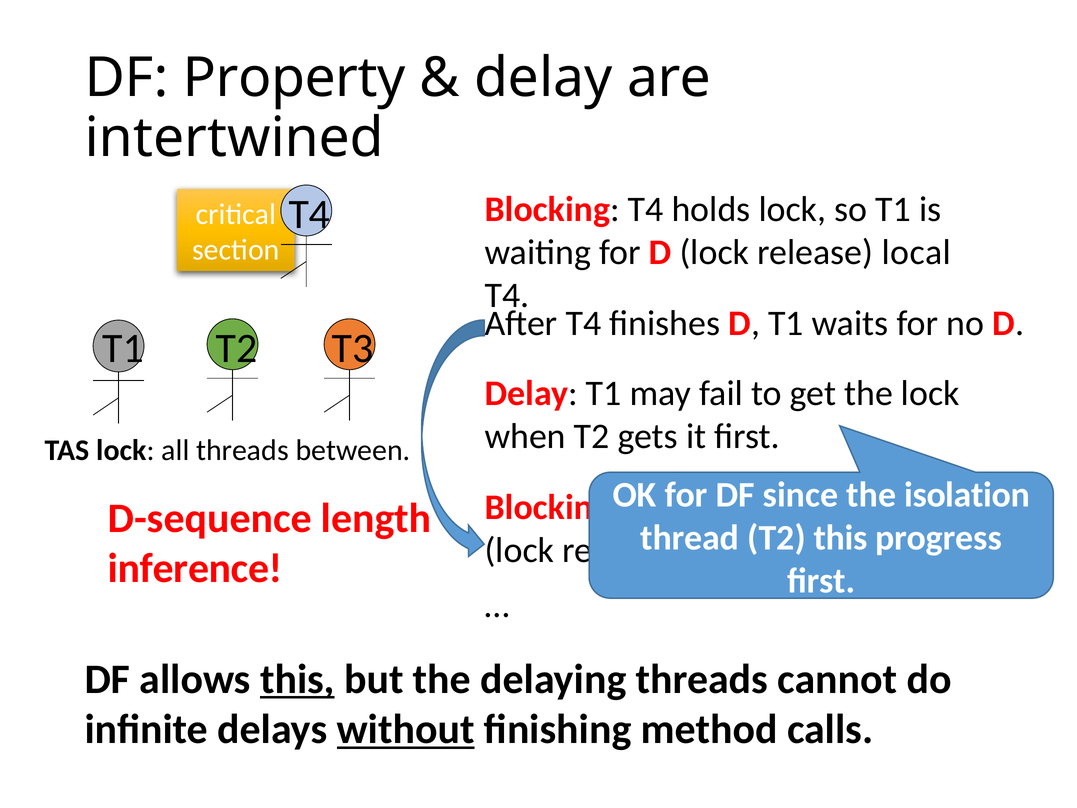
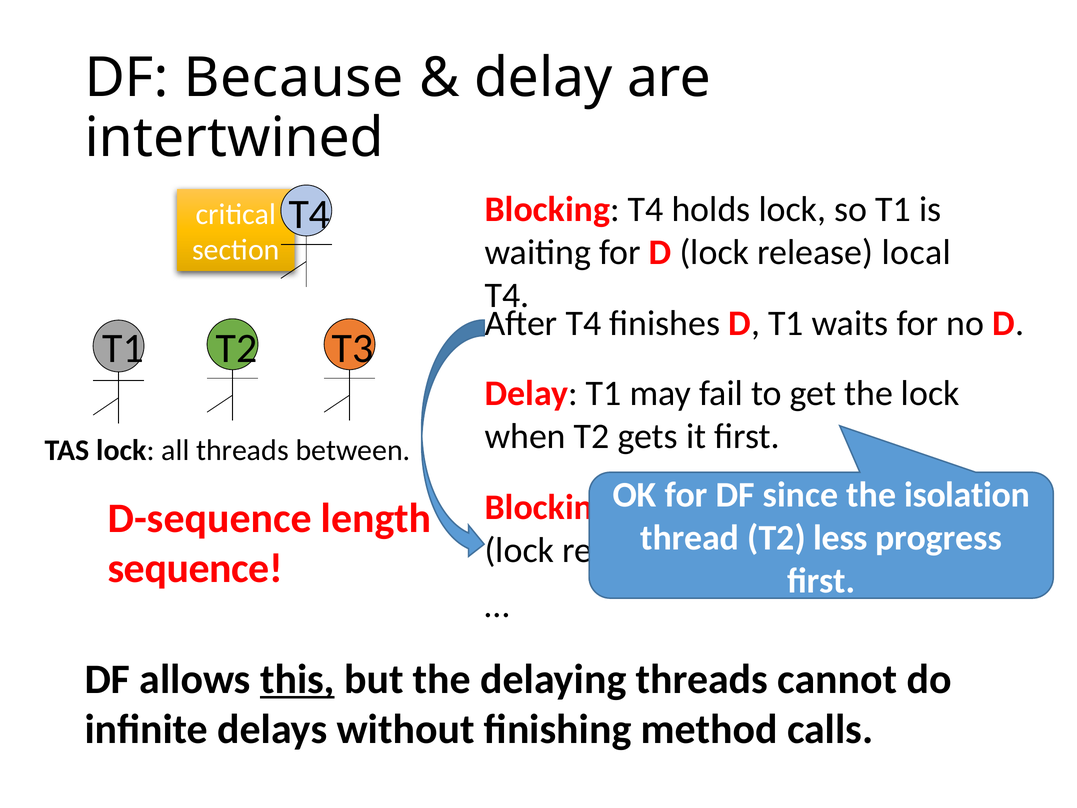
Property: Property -> Because
this at (841, 538): this -> less
inference: inference -> sequence
without underline: present -> none
